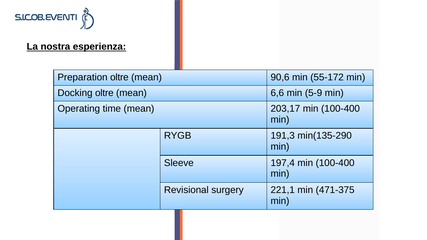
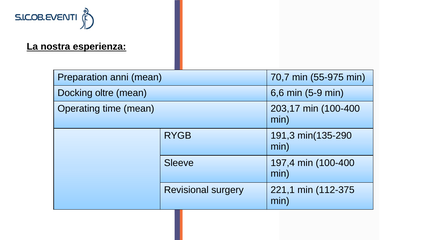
Preparation oltre: oltre -> anni
90,6: 90,6 -> 70,7
55-172: 55-172 -> 55-975
471-375: 471-375 -> 112-375
